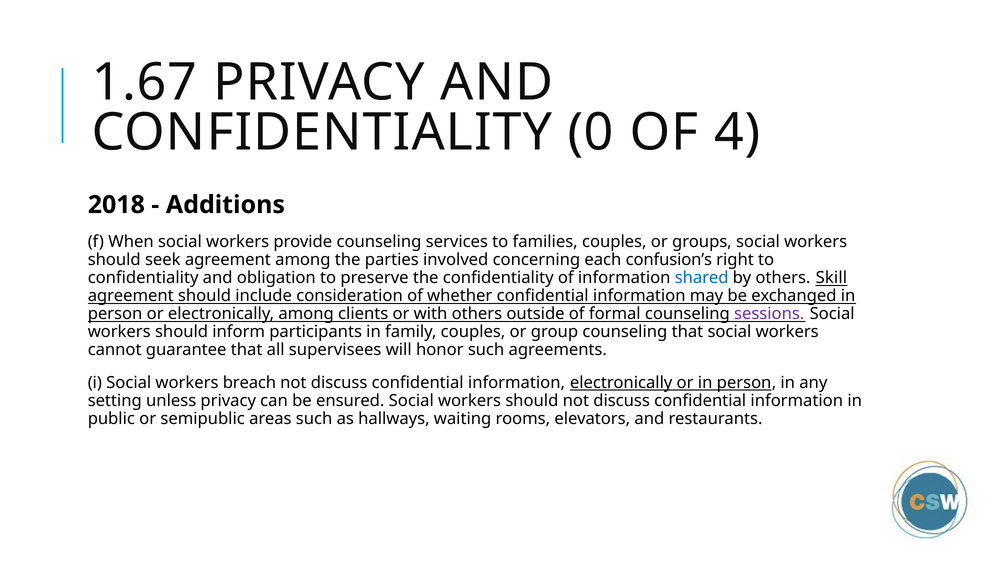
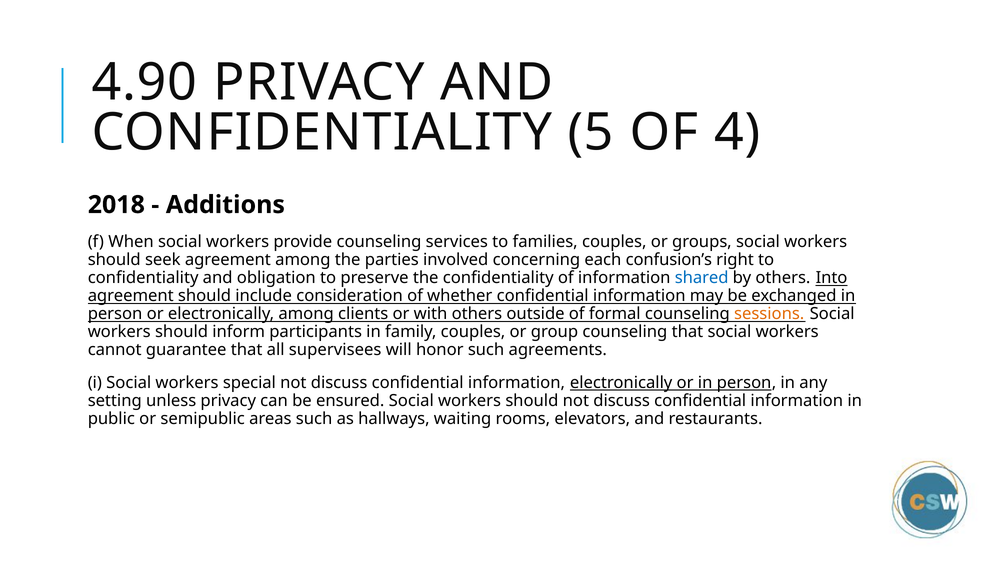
1.67: 1.67 -> 4.90
0: 0 -> 5
Skill: Skill -> Into
sessions colour: purple -> orange
breach: breach -> special
